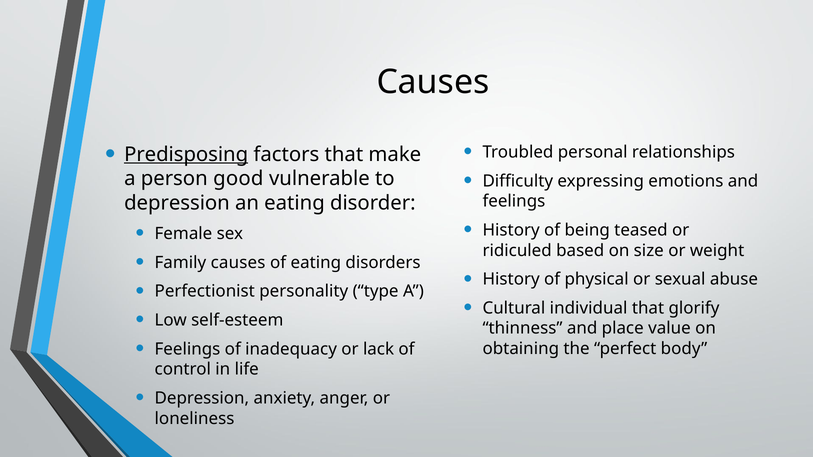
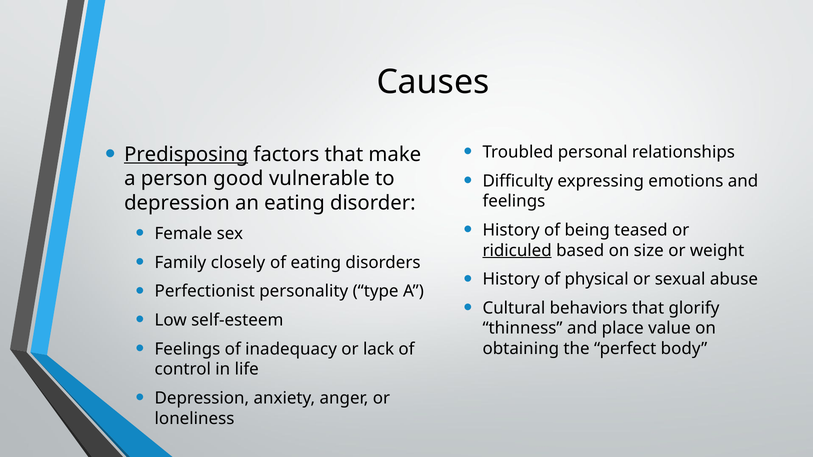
ridiculed underline: none -> present
Family causes: causes -> closely
individual: individual -> behaviors
